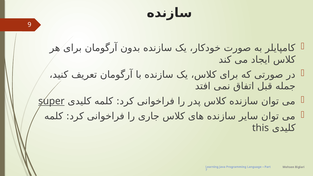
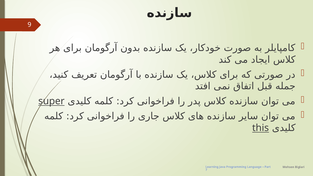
this underline: none -> present
